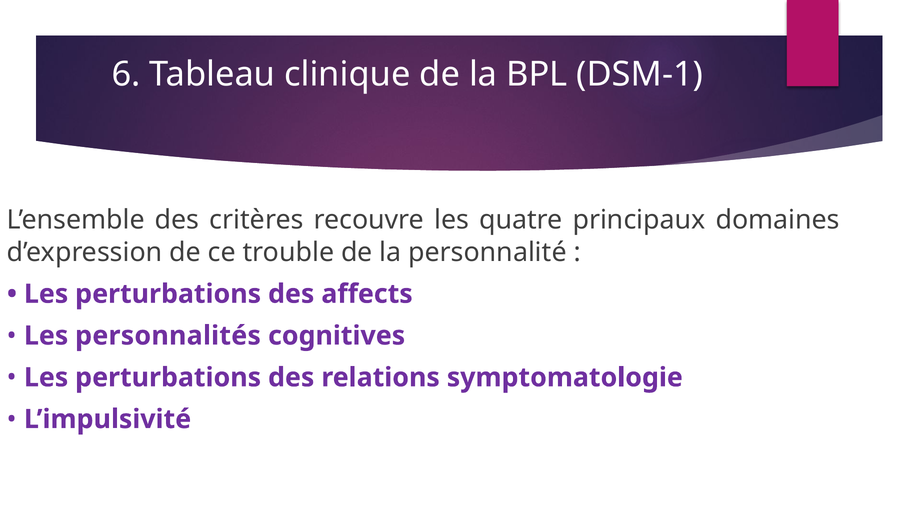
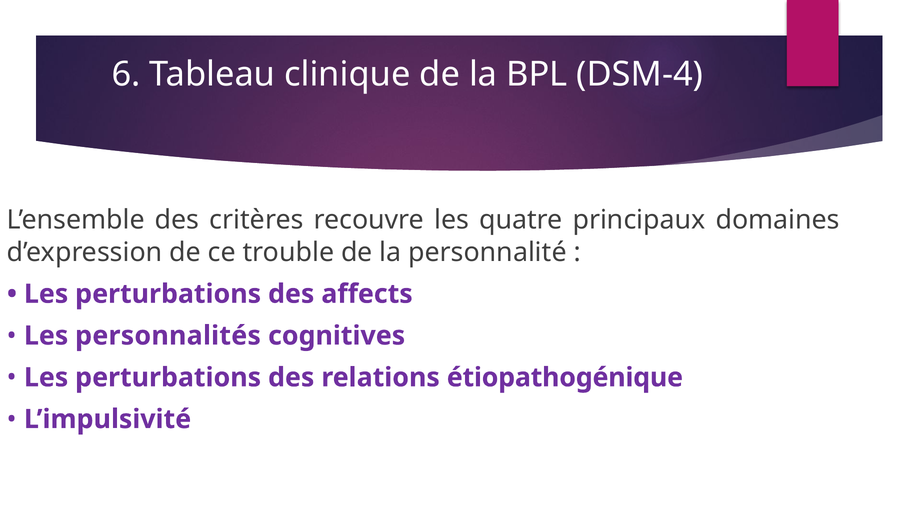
DSM-1: DSM-1 -> DSM-4
symptomatologie: symptomatologie -> étiopathogénique
